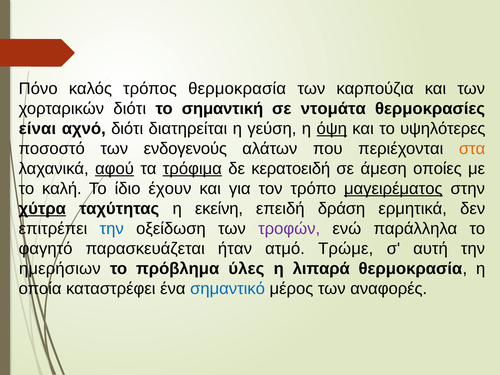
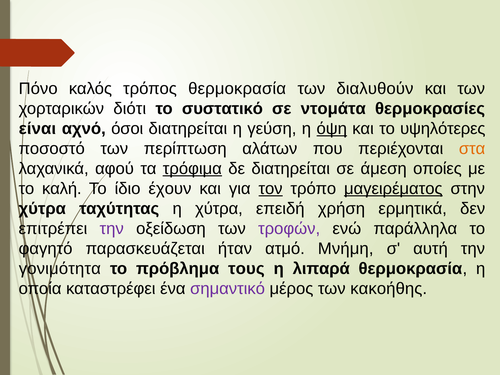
καρπούζια: καρπούζια -> διαλυθούν
σημαντική: σημαντική -> συστατικό
αχνό διότι: διότι -> όσοι
ενδογενούς: ενδογενούς -> περίπτωση
αφού underline: present -> none
δε κερατοειδή: κερατοειδή -> διατηρείται
τον underline: none -> present
χύτρα at (42, 209) underline: present -> none
η εκείνη: εκείνη -> χύτρα
δράση: δράση -> χρήση
την at (112, 229) colour: blue -> purple
Τρώμε: Τρώμε -> Μνήμη
ημερήσιων: ημερήσιων -> γονιμότητα
ύλες: ύλες -> τους
σημαντικό colour: blue -> purple
αναφορές: αναφορές -> κακοήθης
